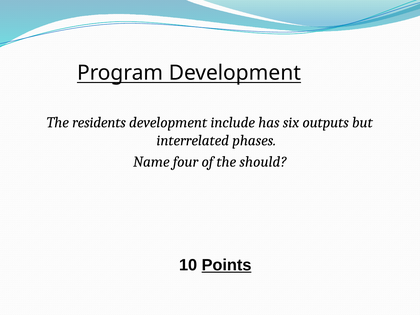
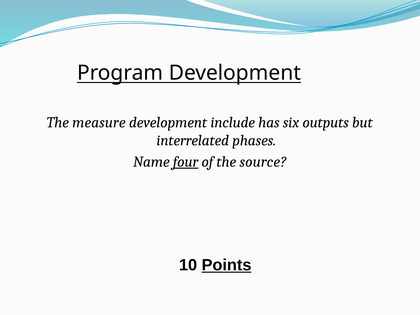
residents: residents -> measure
four underline: none -> present
should: should -> source
